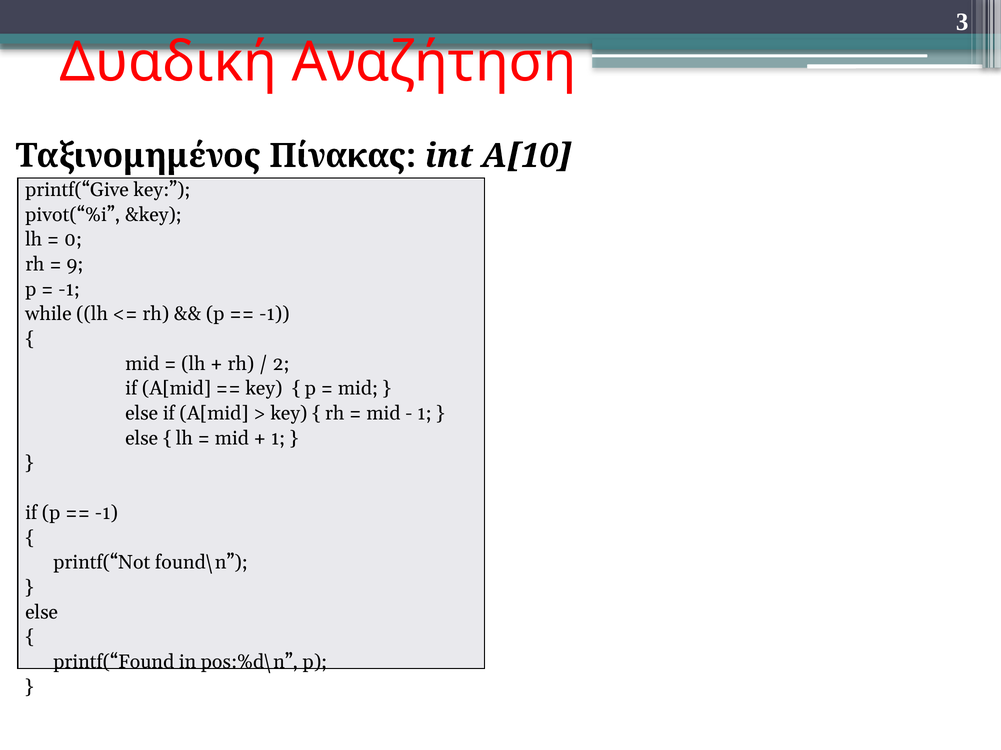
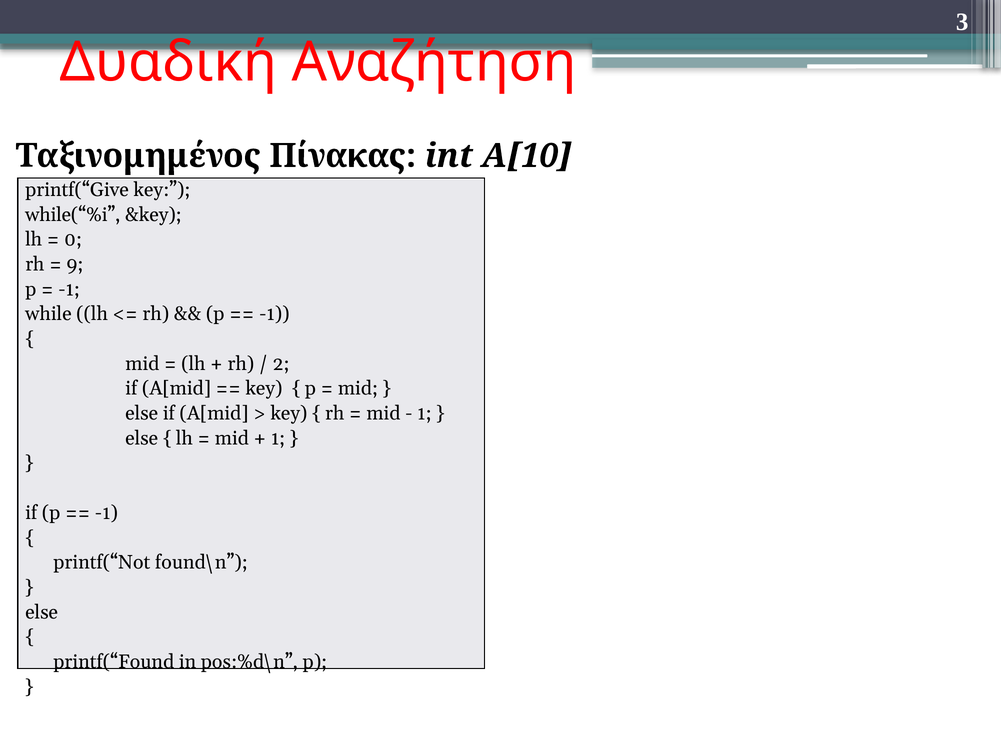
pivot(“%i: pivot(“%i -> while(“%i
